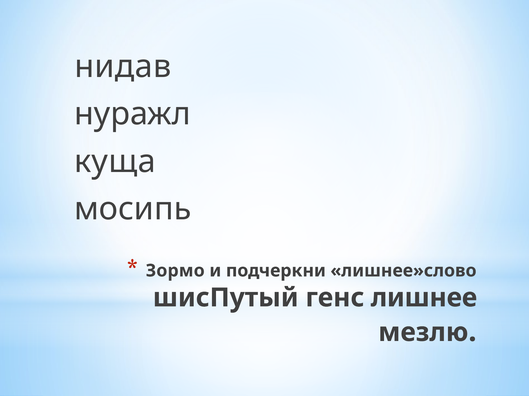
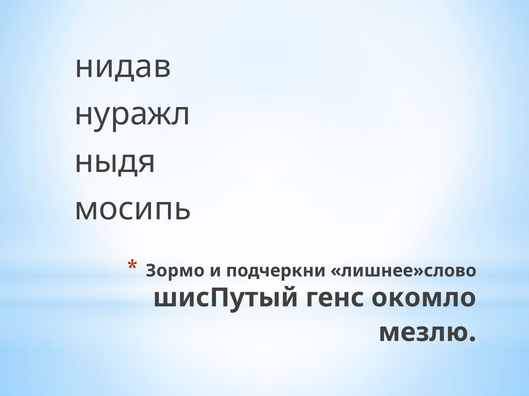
куща: куща -> ныдя
лишнее: лишнее -> окомло
